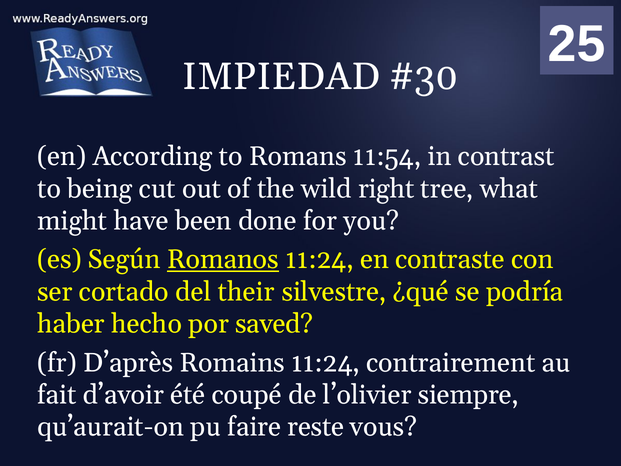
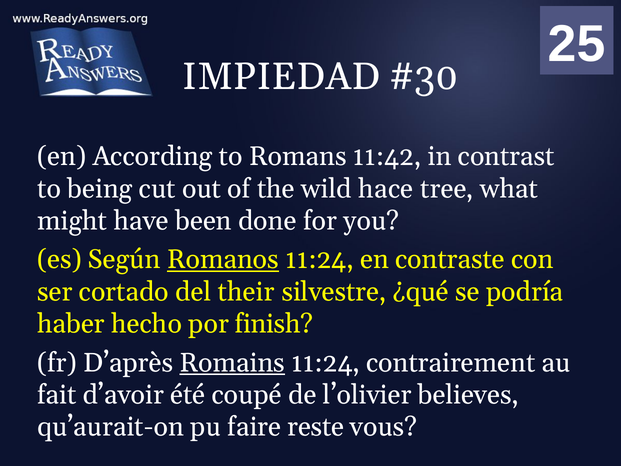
11:54: 11:54 -> 11:42
right: right -> hace
saved: saved -> finish
Romains underline: none -> present
siempre: siempre -> believes
